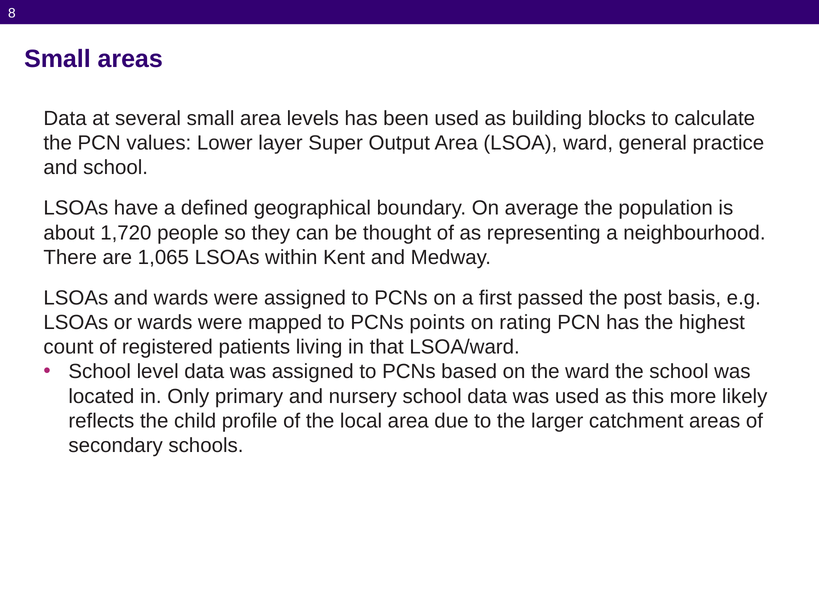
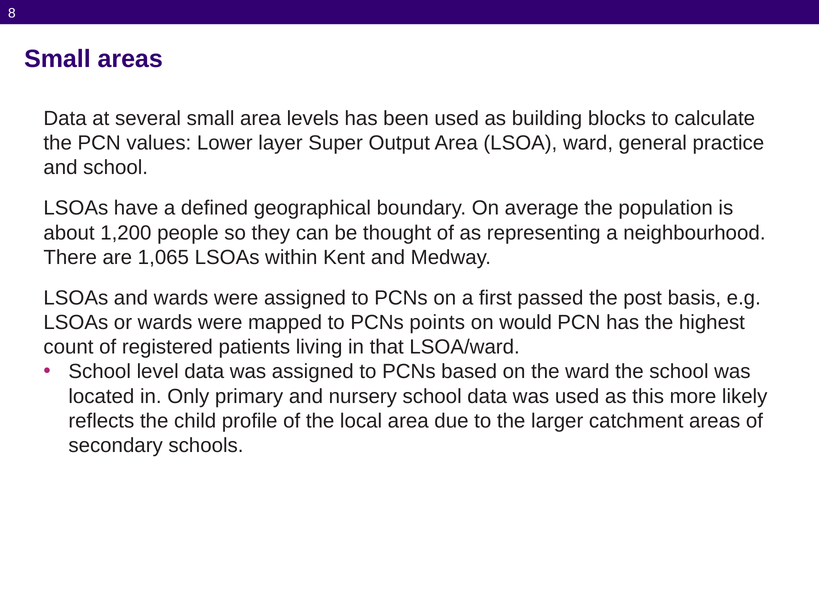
1,720: 1,720 -> 1,200
rating: rating -> would
